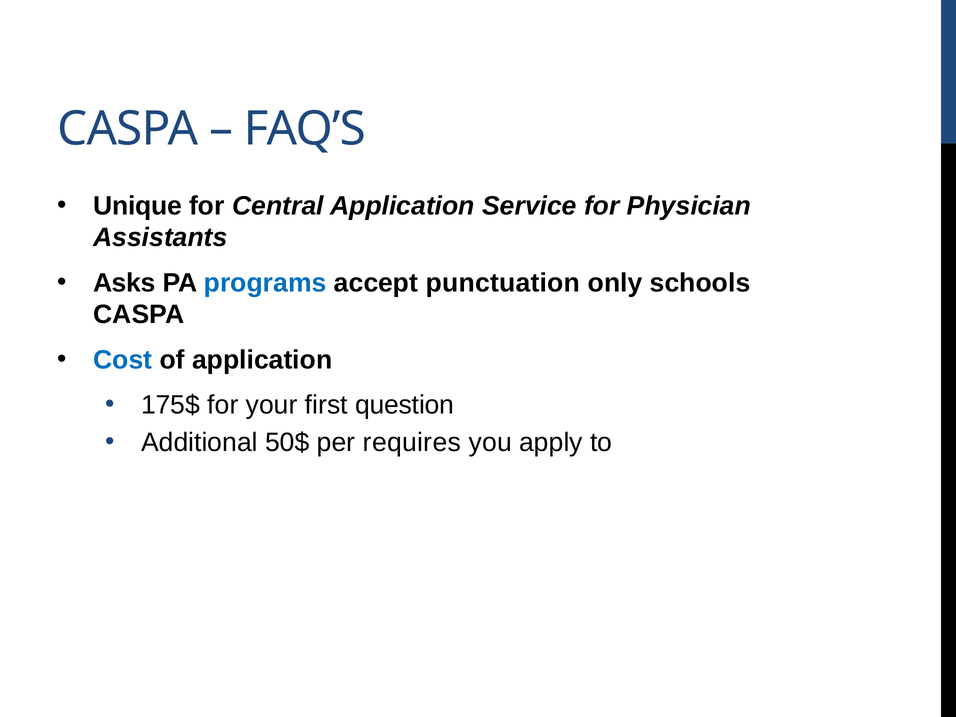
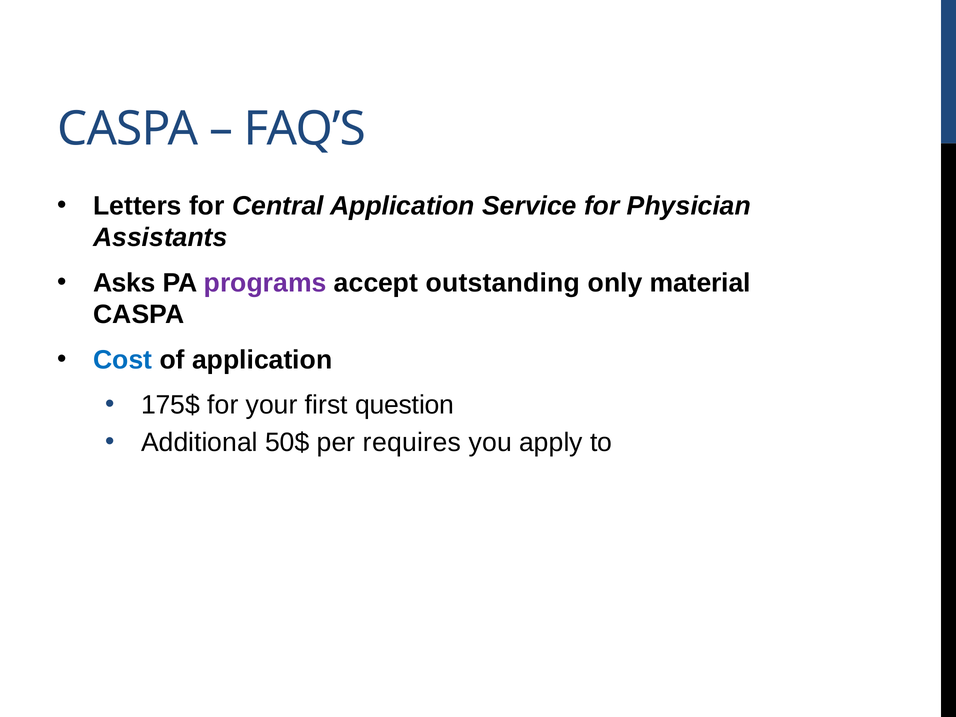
Unique: Unique -> Letters
programs colour: blue -> purple
punctuation: punctuation -> outstanding
schools: schools -> material
